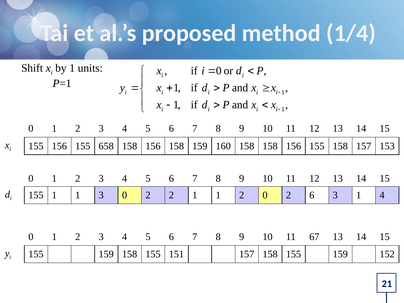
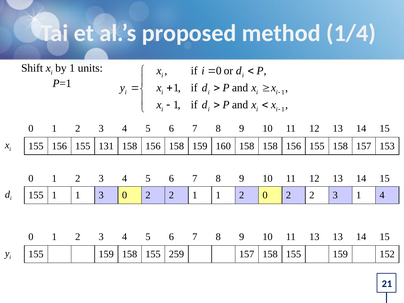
658: 658 -> 131
2 0 2 6: 6 -> 2
11 67: 67 -> 13
151: 151 -> 259
